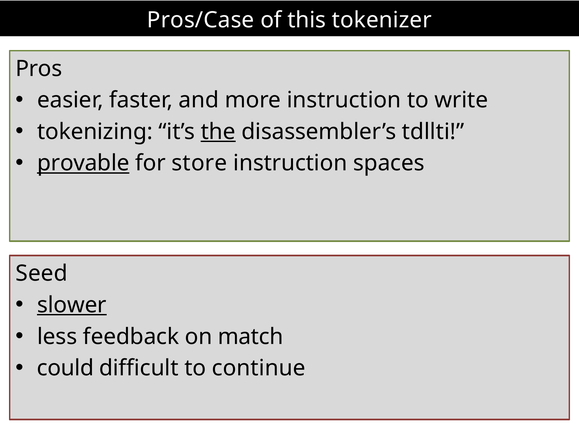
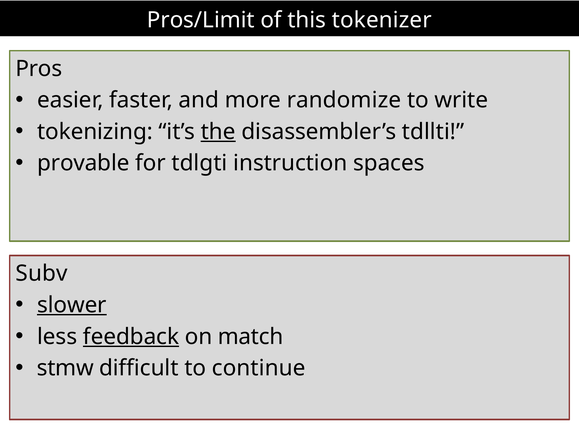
Pros/Case: Pros/Case -> Pros/Limit
more instruction: instruction -> randomize
provable underline: present -> none
store: store -> tdlgti
Seed: Seed -> Subv
feedback underline: none -> present
could: could -> stmw
